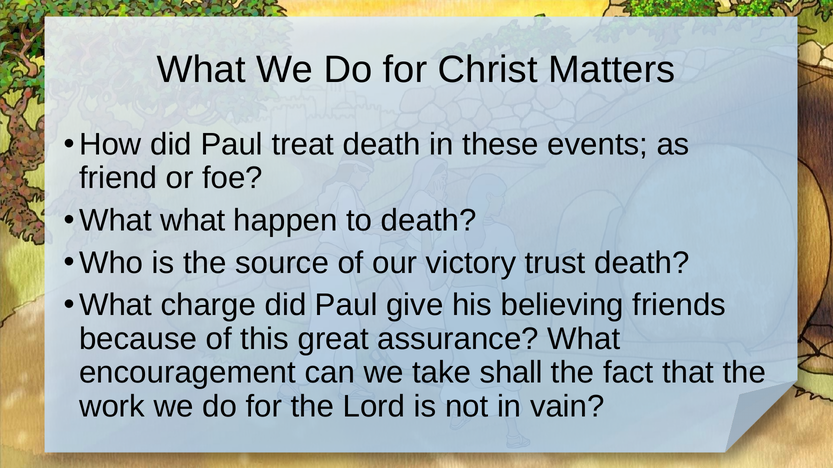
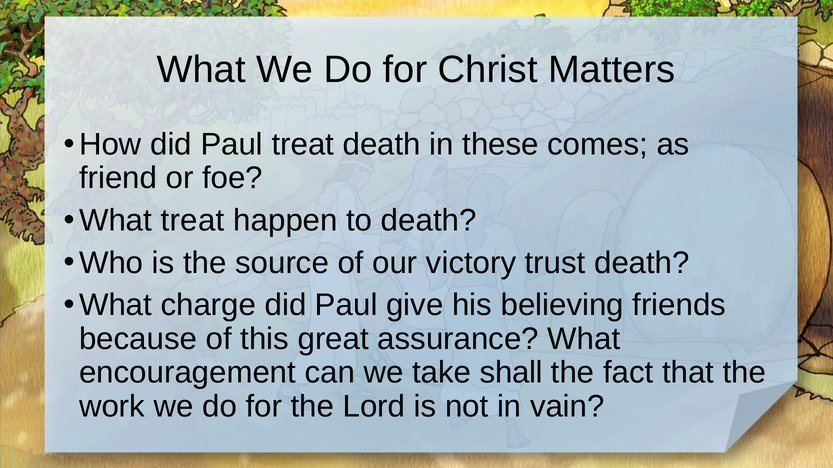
events: events -> comes
What what: what -> treat
